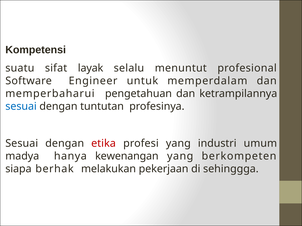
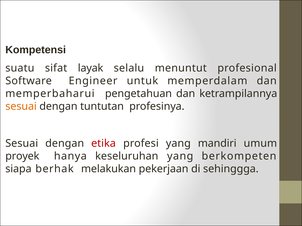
sesuai at (21, 107) colour: blue -> orange
industri: industri -> mandiri
madya: madya -> proyek
kewenangan: kewenangan -> keseluruhan
